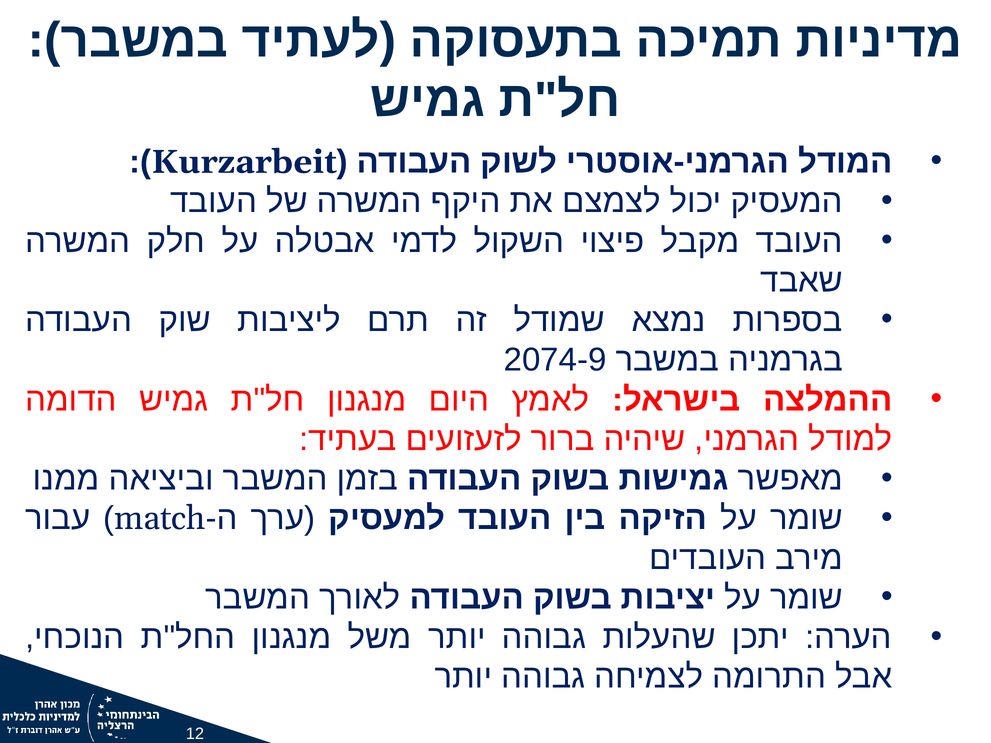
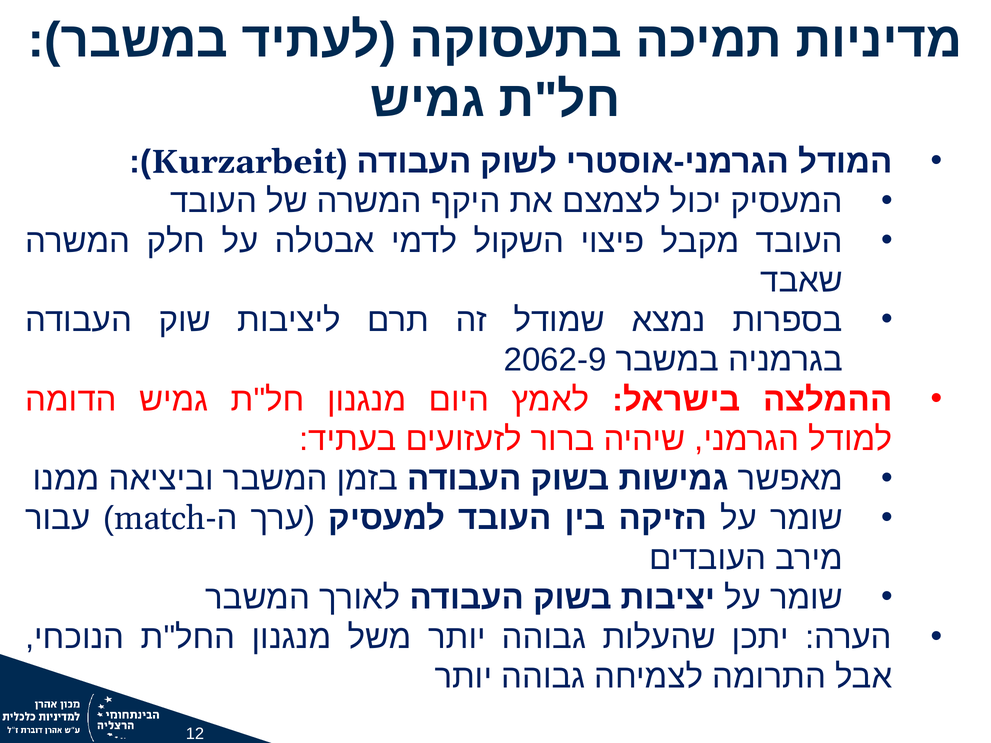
2074-9: 2074-9 -> 2062-9
